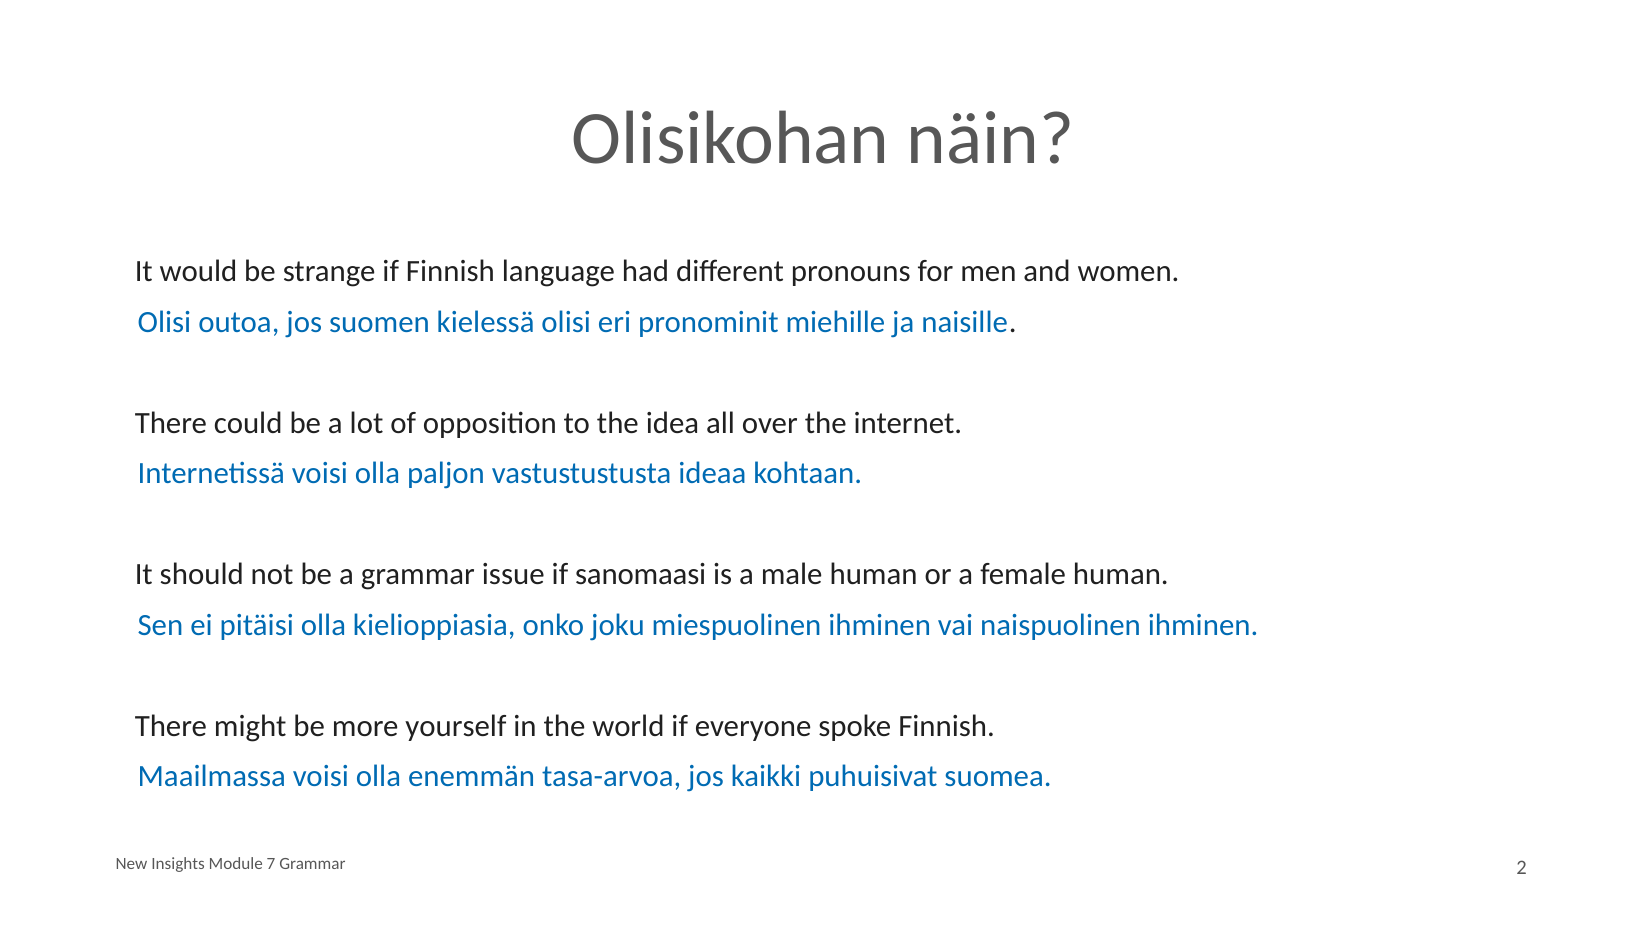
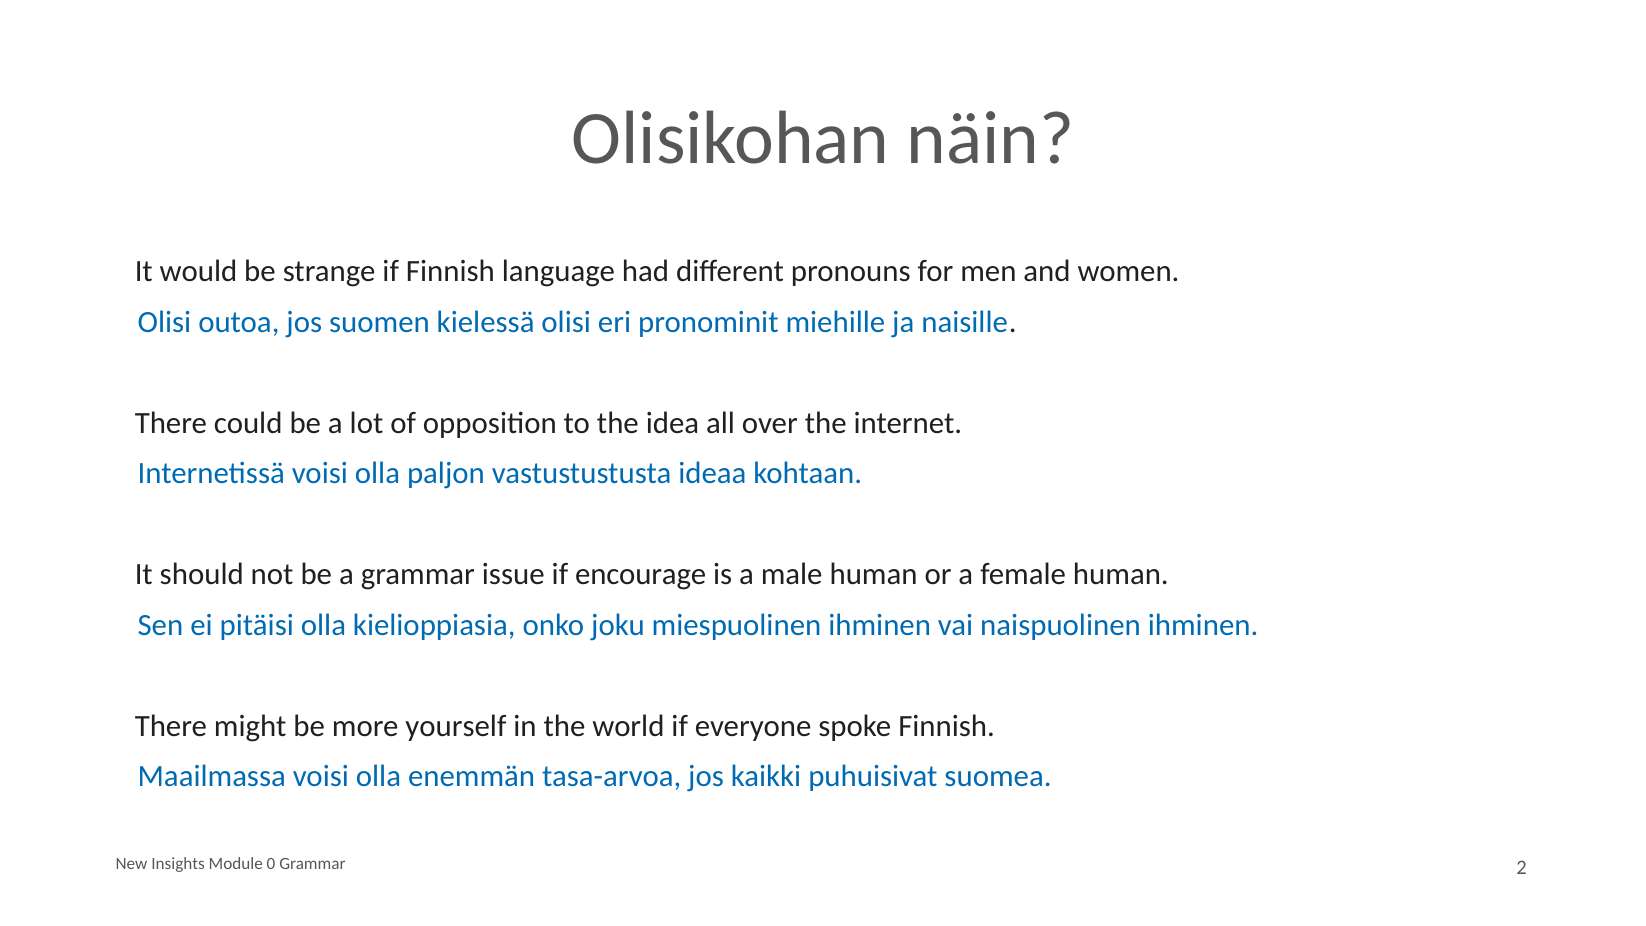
sanomaasi: sanomaasi -> encourage
7: 7 -> 0
